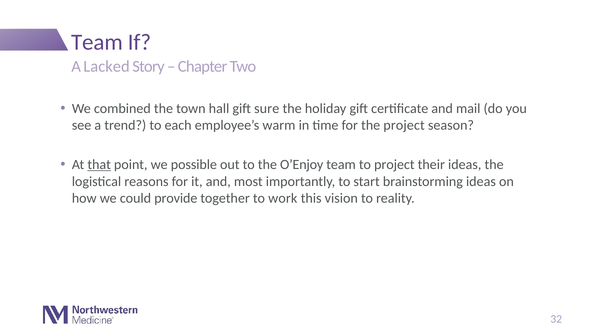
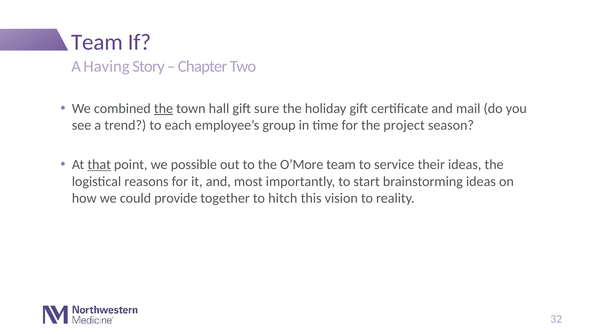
Lacked: Lacked -> Having
the at (164, 109) underline: none -> present
warm: warm -> group
O’Enjoy: O’Enjoy -> O’More
to project: project -> service
work: work -> hitch
